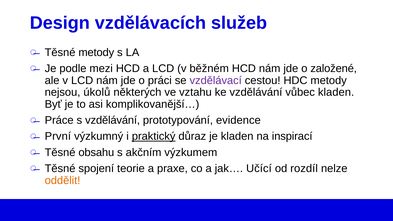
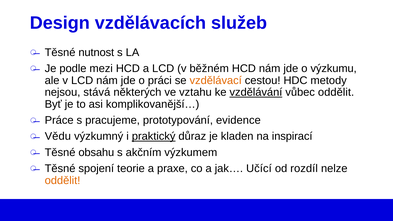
Těsné metody: metody -> nutnost
založené: založené -> výzkumu
vzdělávací colour: purple -> orange
úkolů: úkolů -> stává
vzdělávání at (256, 92) underline: none -> present
vůbec kladen: kladen -> oddělit
s vzdělávání: vzdělávání -> pracujeme
První: První -> Vědu
